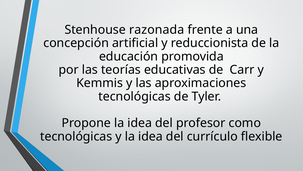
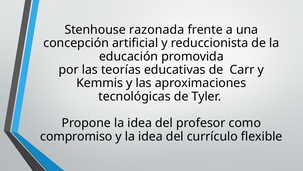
tecnológicas at (76, 136): tecnológicas -> compromiso
